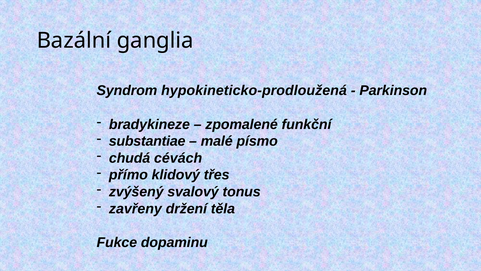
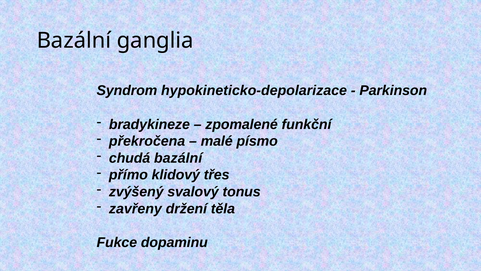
hypokineticko-prodloužená: hypokineticko-prodloužená -> hypokineticko-depolarizace
substantiae: substantiae -> překročena
chudá cévách: cévách -> bazální
